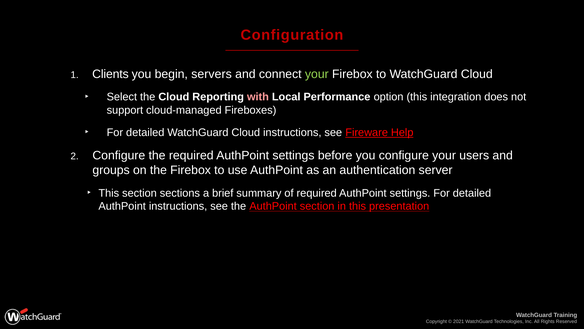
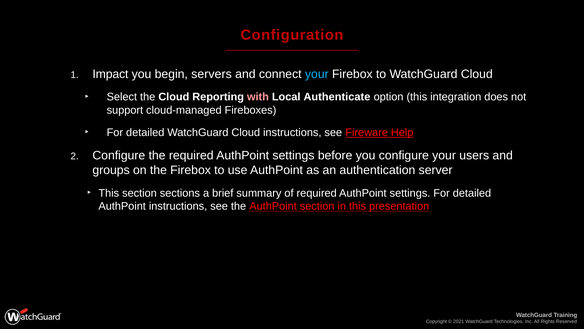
Clients: Clients -> Impact
your at (317, 74) colour: light green -> light blue
Performance: Performance -> Authenticate
